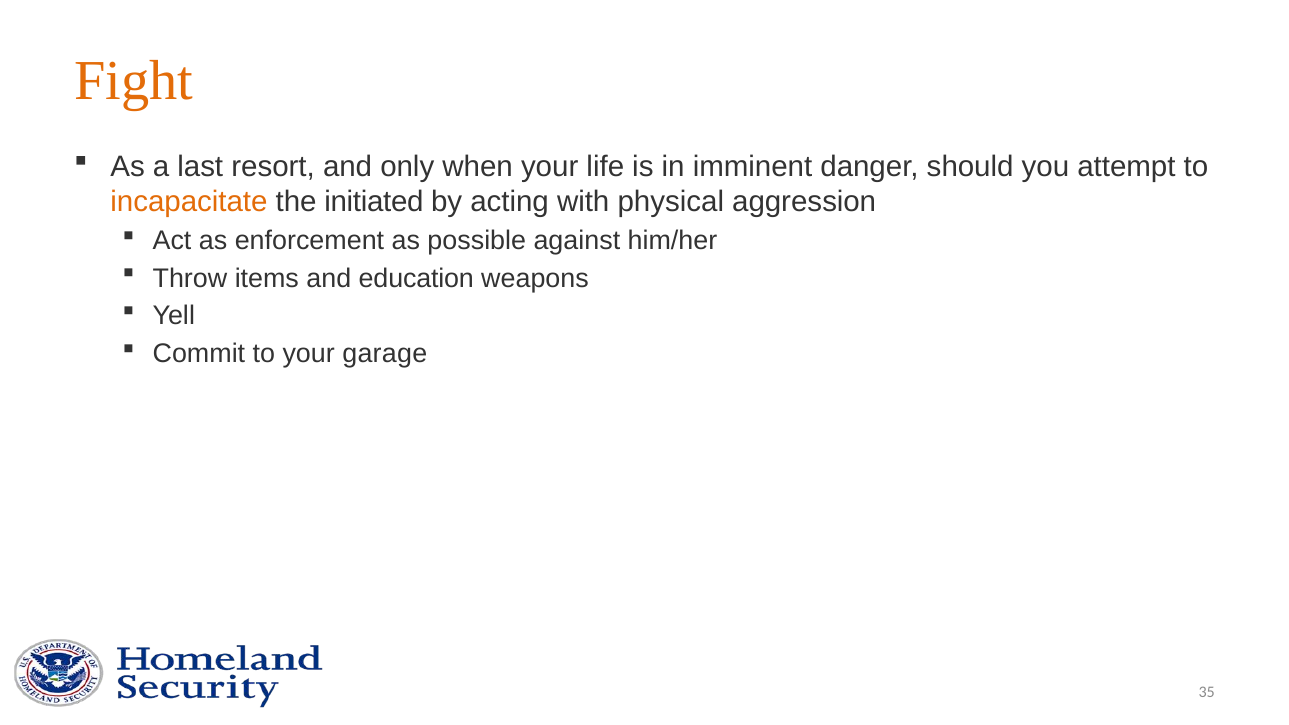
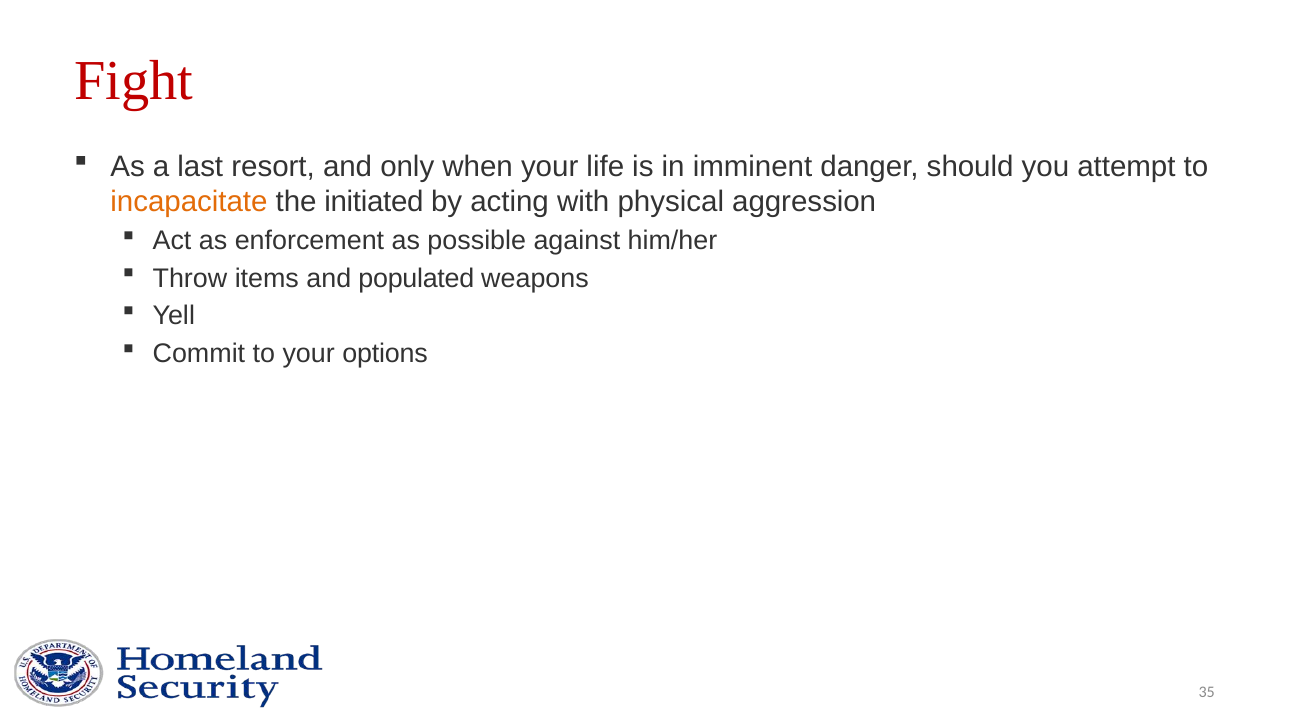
Fight colour: orange -> red
education: education -> populated
garage: garage -> options
